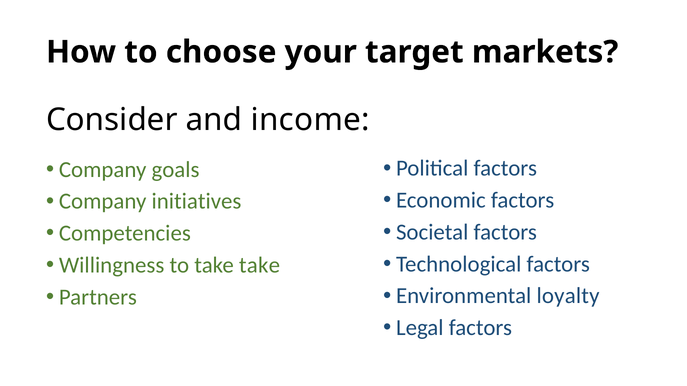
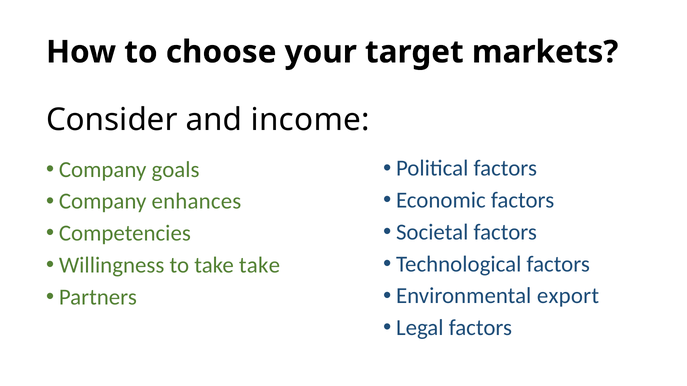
initiatives: initiatives -> enhances
loyalty: loyalty -> export
